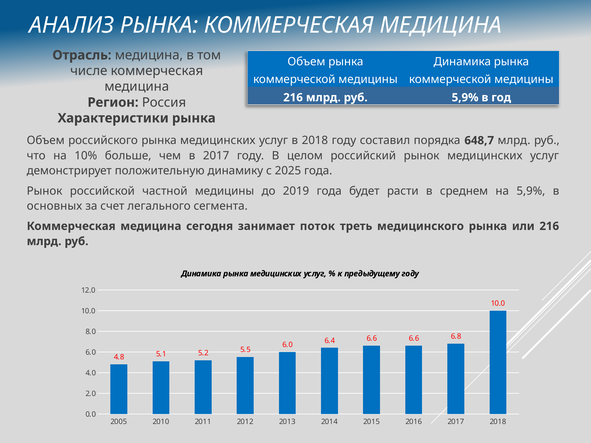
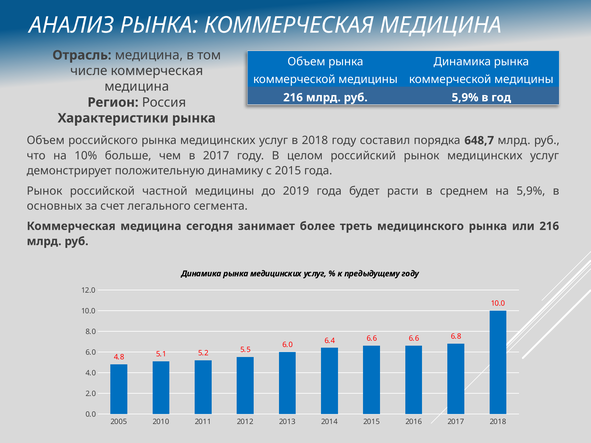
с 2025: 2025 -> 2015
поток: поток -> более
